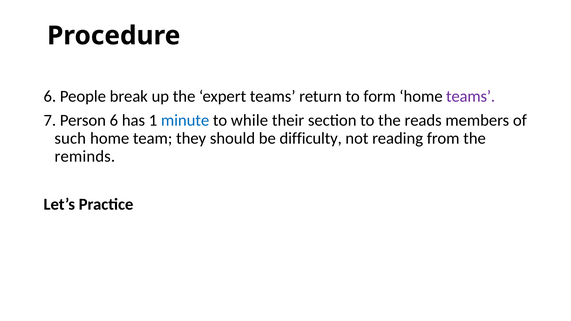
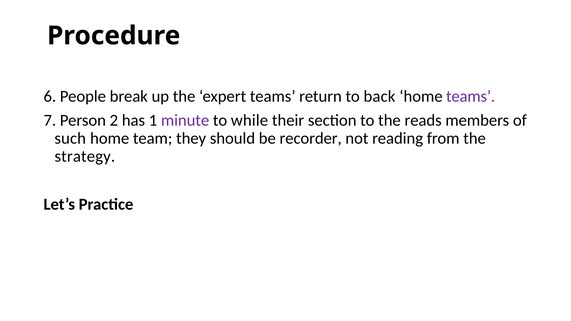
form: form -> back
Person 6: 6 -> 2
minute colour: blue -> purple
difficulty: difficulty -> recorder
reminds: reminds -> strategy
